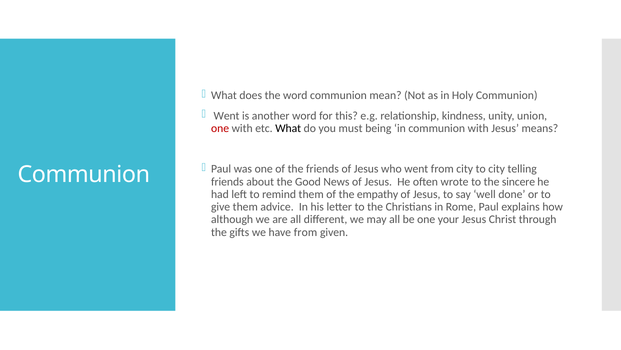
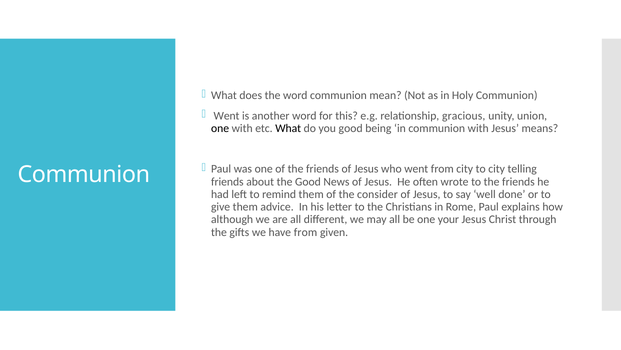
kindness: kindness -> gracious
one at (220, 128) colour: red -> black
you must: must -> good
to the sincere: sincere -> friends
empathy: empathy -> consider
